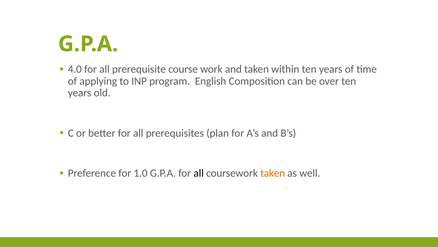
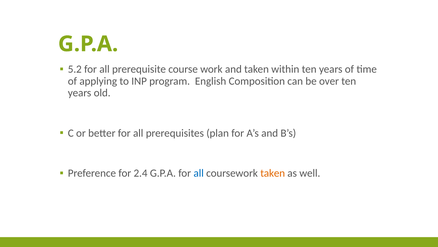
4.0: 4.0 -> 5.2
1.0: 1.0 -> 2.4
all at (199, 173) colour: black -> blue
